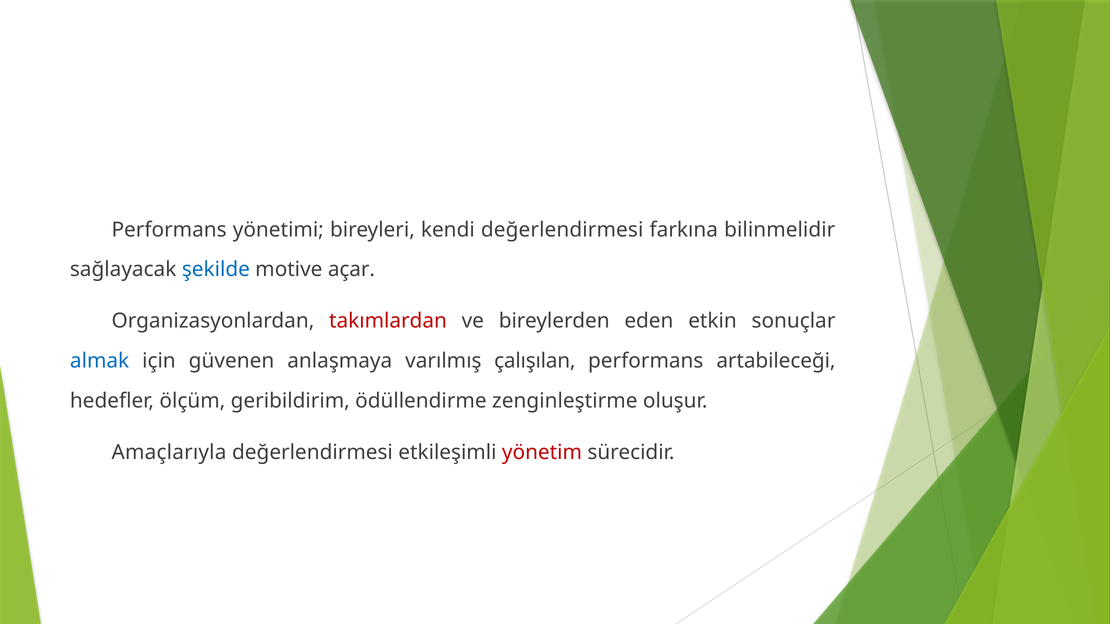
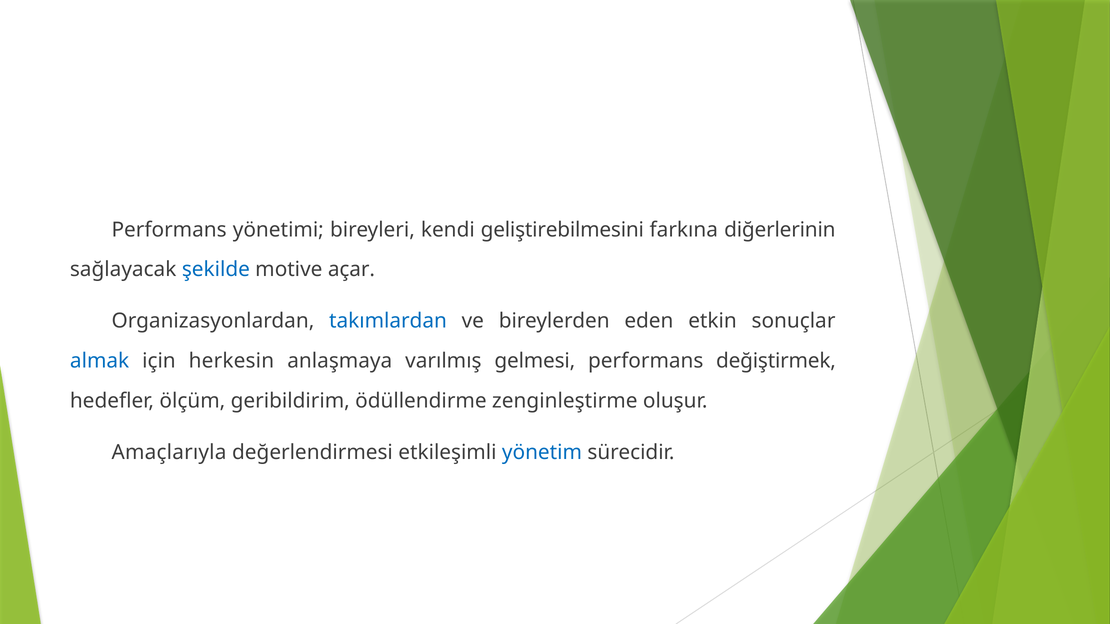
kendi değerlendirmesi: değerlendirmesi -> geliştirebilmesini
bilinmelidir: bilinmelidir -> diğerlerinin
takımlardan colour: red -> blue
güvenen: güvenen -> herkesin
çalışılan: çalışılan -> gelmesi
artabileceği: artabileceği -> değiştirmek
yönetim colour: red -> blue
